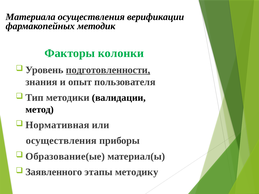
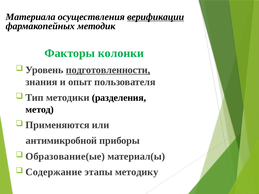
верификации underline: none -> present
валидации: валидации -> разделения
Нормативная: Нормативная -> Применяются
осуществления at (61, 141): осуществления -> антимикробной
Заявленного: Заявленного -> Содержание
